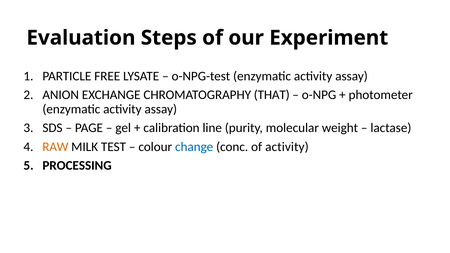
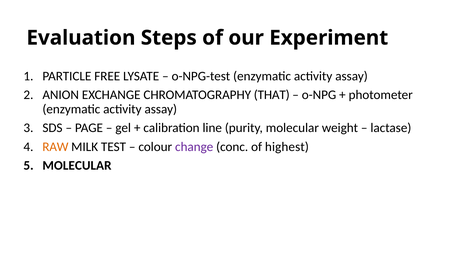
change colour: blue -> purple
of activity: activity -> highest
PROCESSING at (77, 166): PROCESSING -> MOLECULAR
